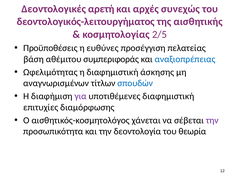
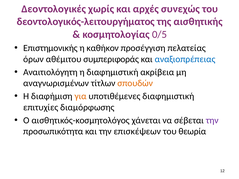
αρετή: αρετή -> χωρίς
2/5: 2/5 -> 0/5
Προϋποθέσεις: Προϋποθέσεις -> Επιστημονικής
ευθύνες: ευθύνες -> καθήκον
βάση: βάση -> όρων
Ωφελιμότητας: Ωφελιμότητας -> Αναιτιολόγητη
άσκησης: άσκησης -> ακρίβεια
σπουδών colour: blue -> orange
για colour: purple -> orange
δεοντολογία: δεοντολογία -> επισκέψεων
